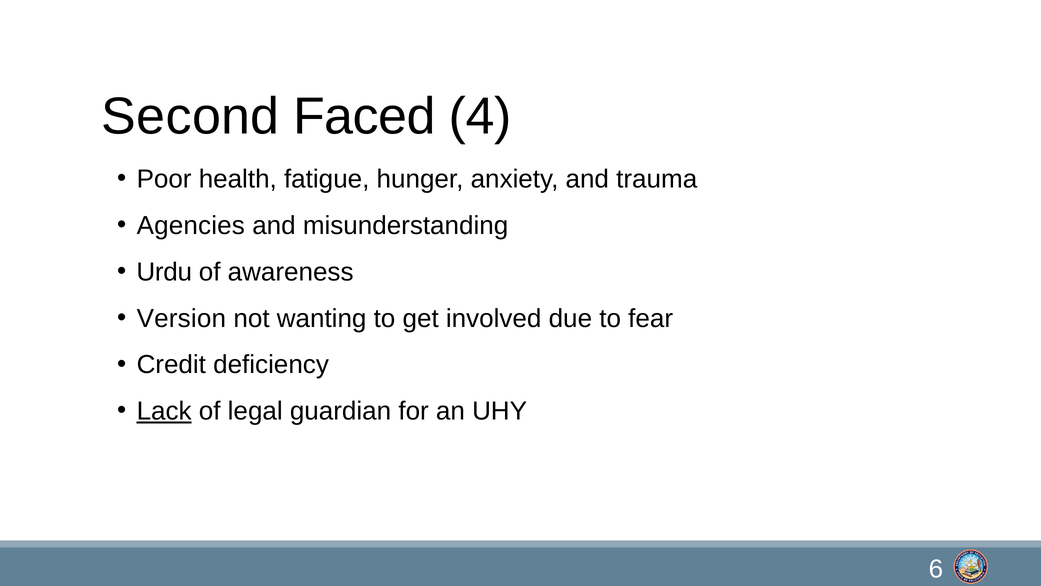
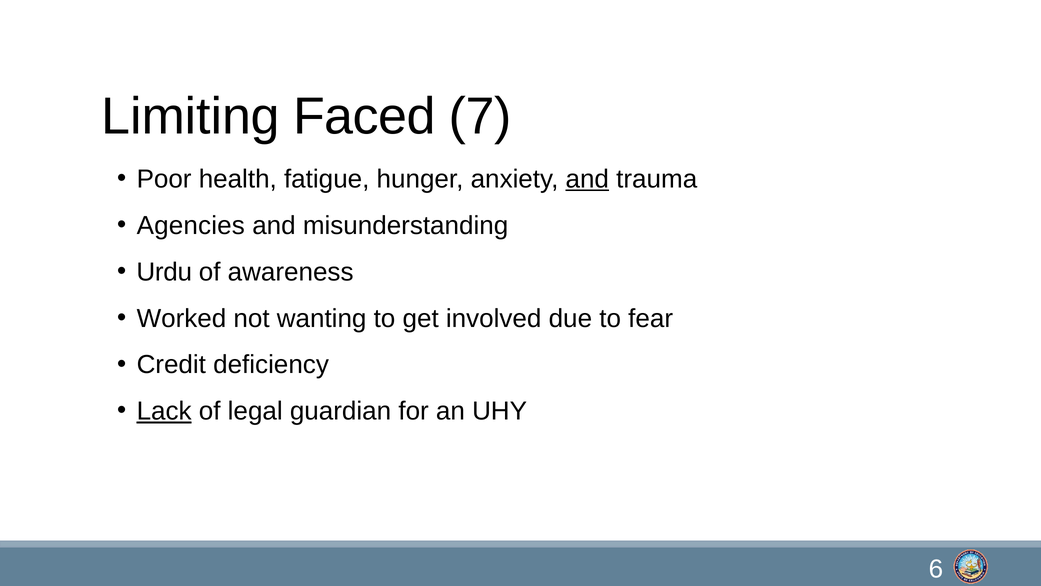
Second: Second -> Limiting
4: 4 -> 7
and at (587, 179) underline: none -> present
Version: Version -> Worked
